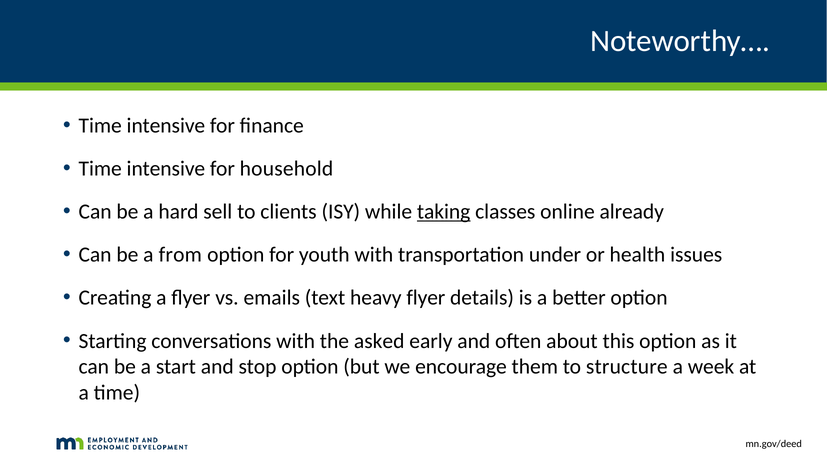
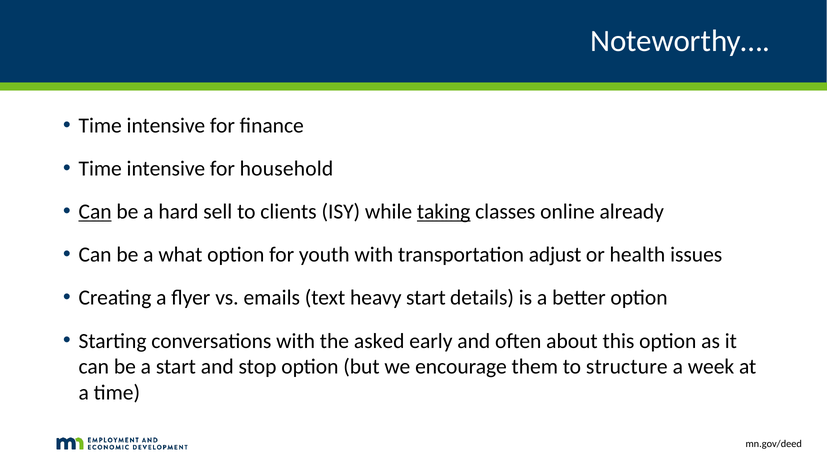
Can at (95, 212) underline: none -> present
from: from -> what
under: under -> adjust
heavy flyer: flyer -> start
